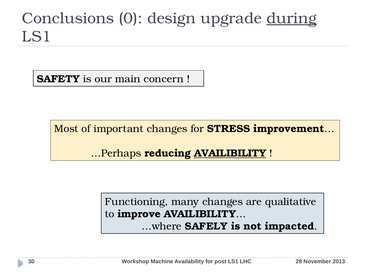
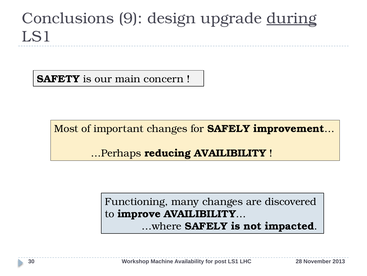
0: 0 -> 9
for STRESS: STRESS -> SAFELY
AVAILIBILITY underline: present -> none
qualitative: qualitative -> discovered
